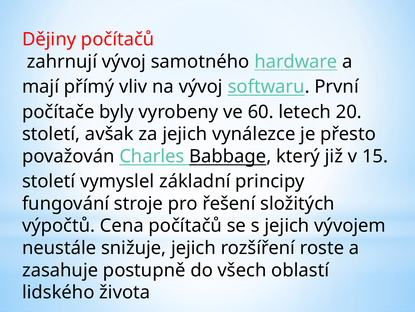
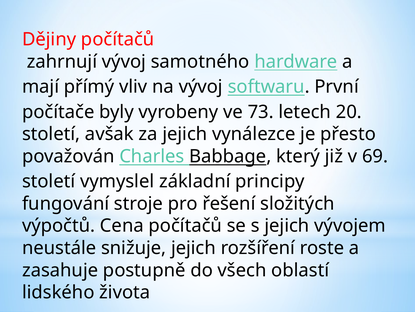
60: 60 -> 73
15: 15 -> 69
